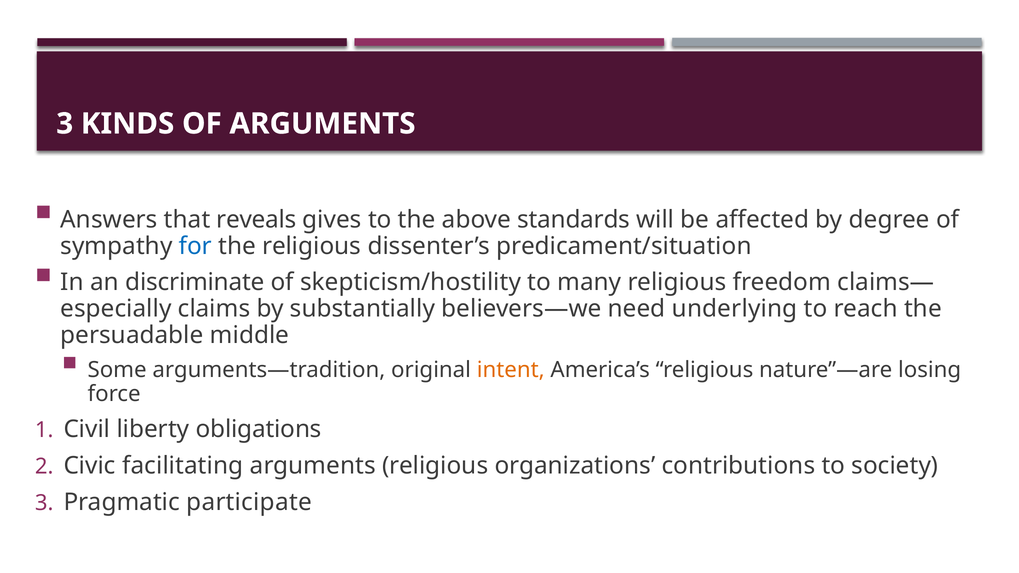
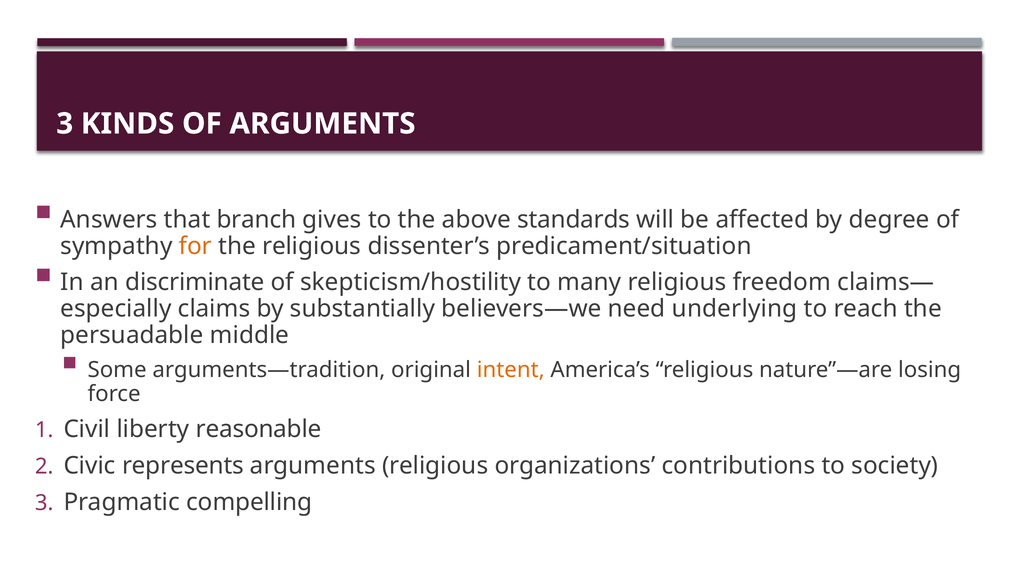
reveals: reveals -> branch
for colour: blue -> orange
obligations: obligations -> reasonable
facilitating: facilitating -> represents
participate: participate -> compelling
